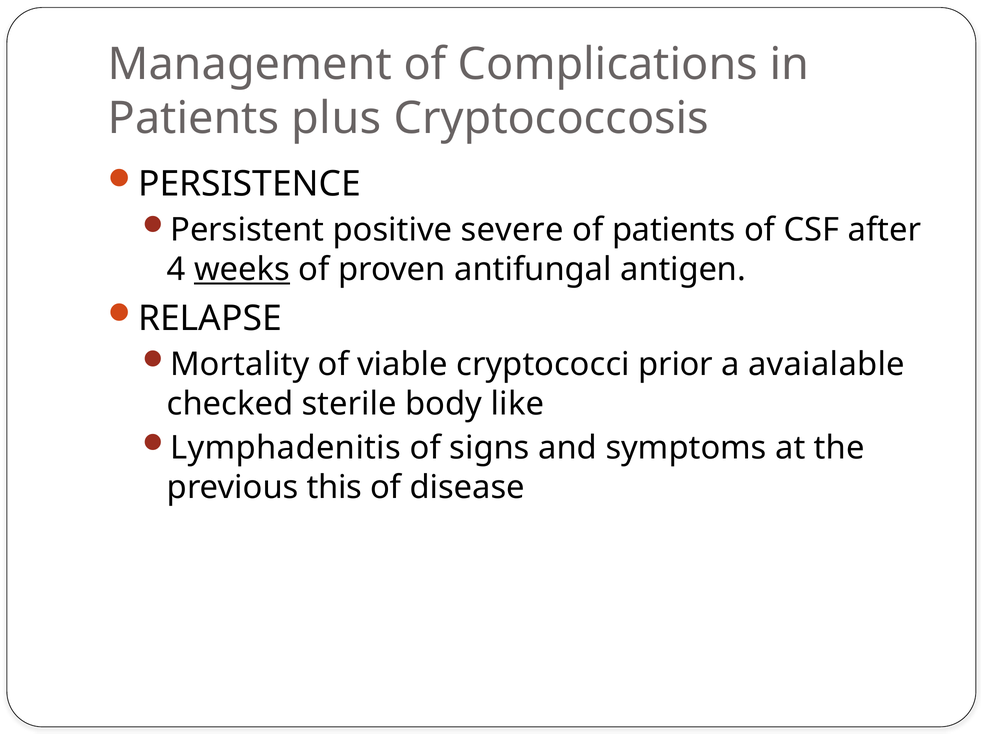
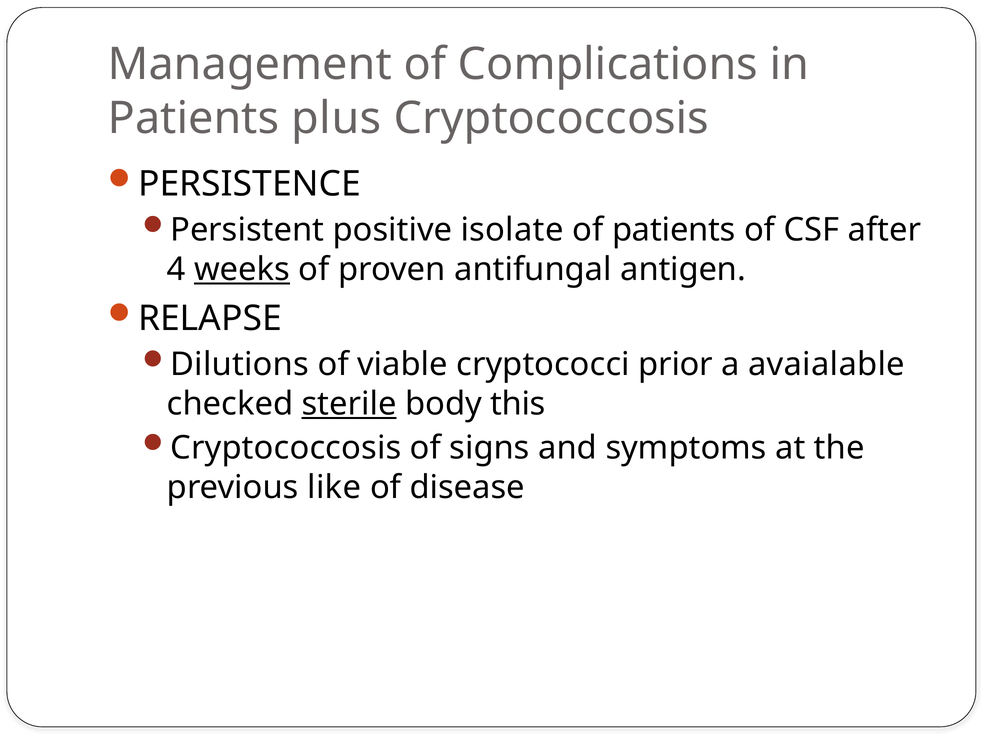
severe: severe -> isolate
Mortality: Mortality -> Dilutions
sterile underline: none -> present
like: like -> this
Lymphadenitis at (286, 448): Lymphadenitis -> Cryptococcosis
this: this -> like
